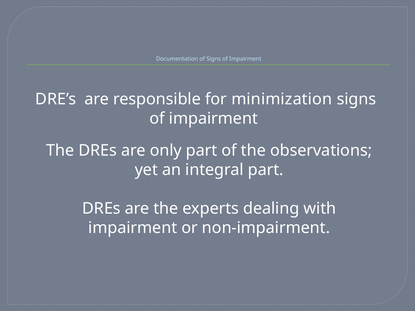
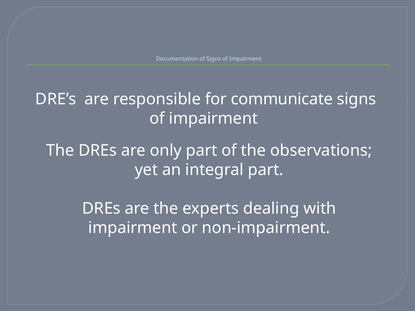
minimization: minimization -> communicate
